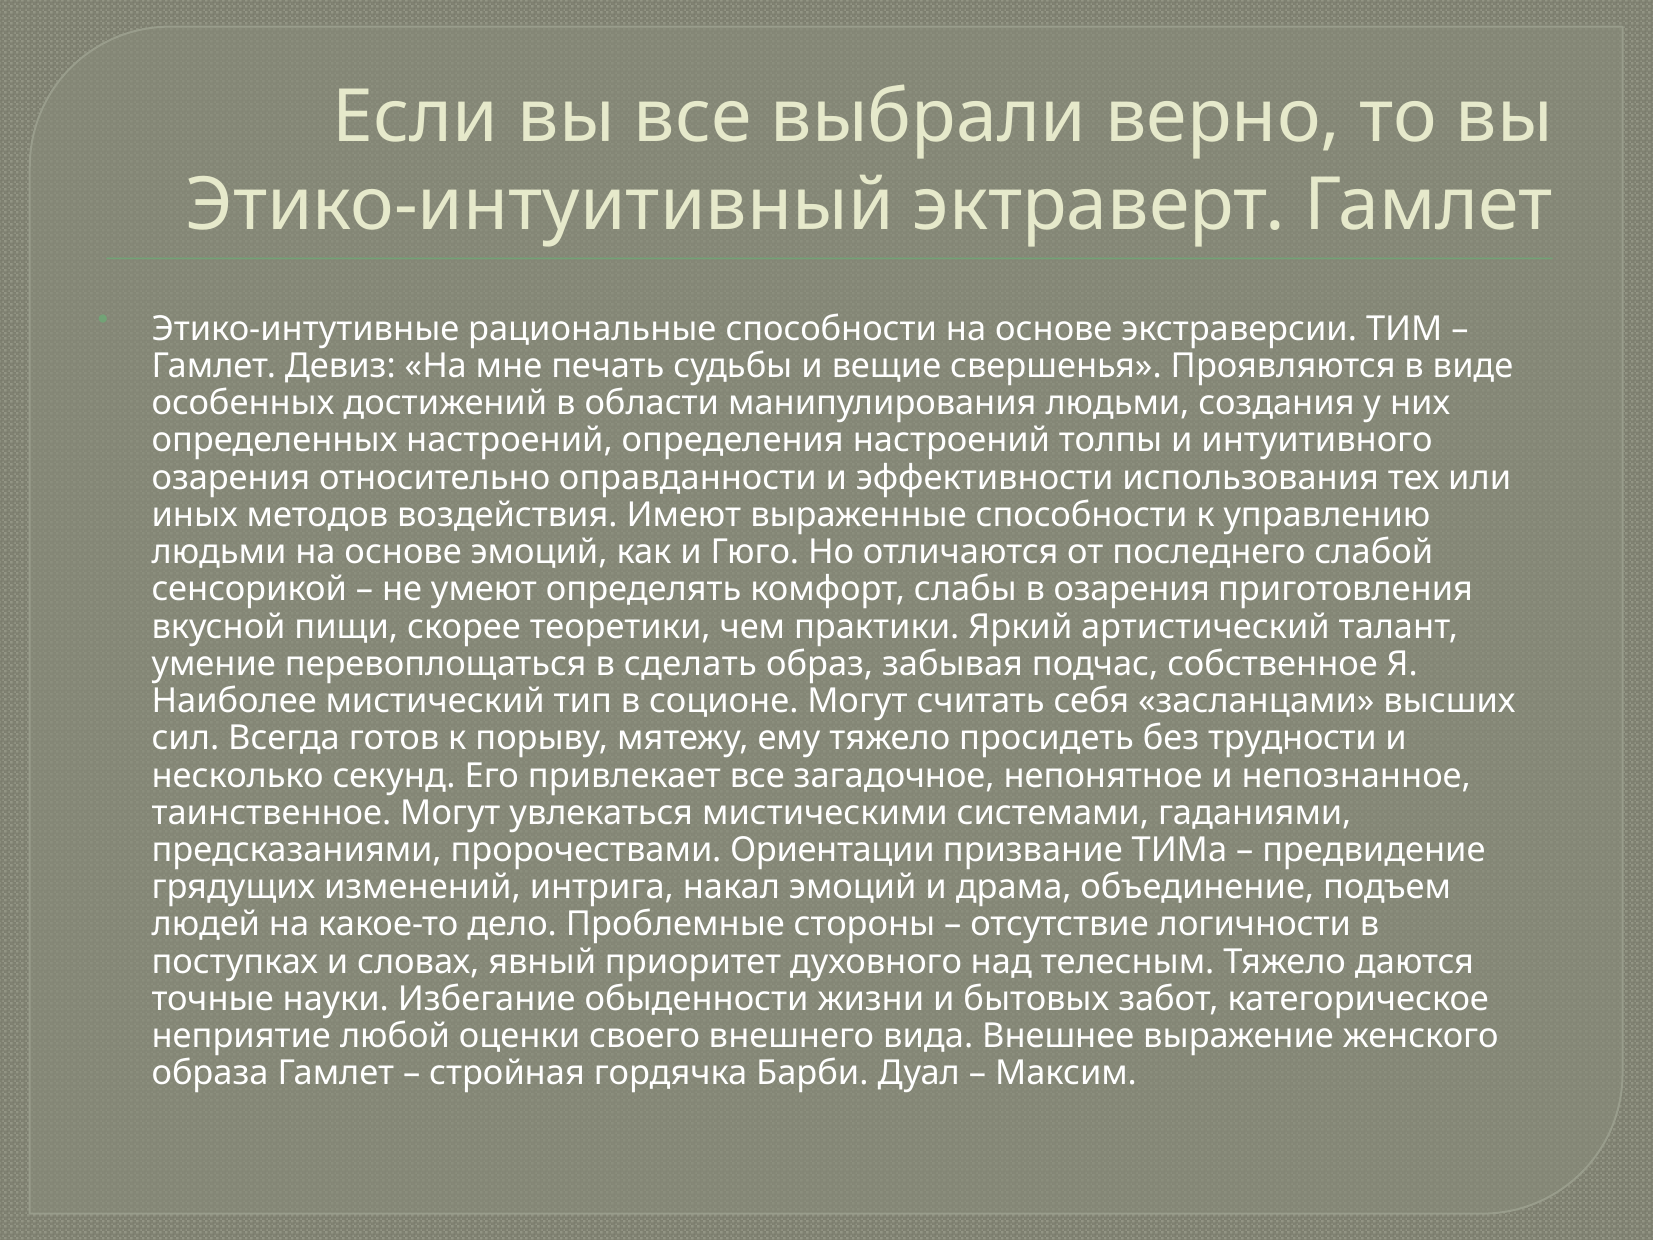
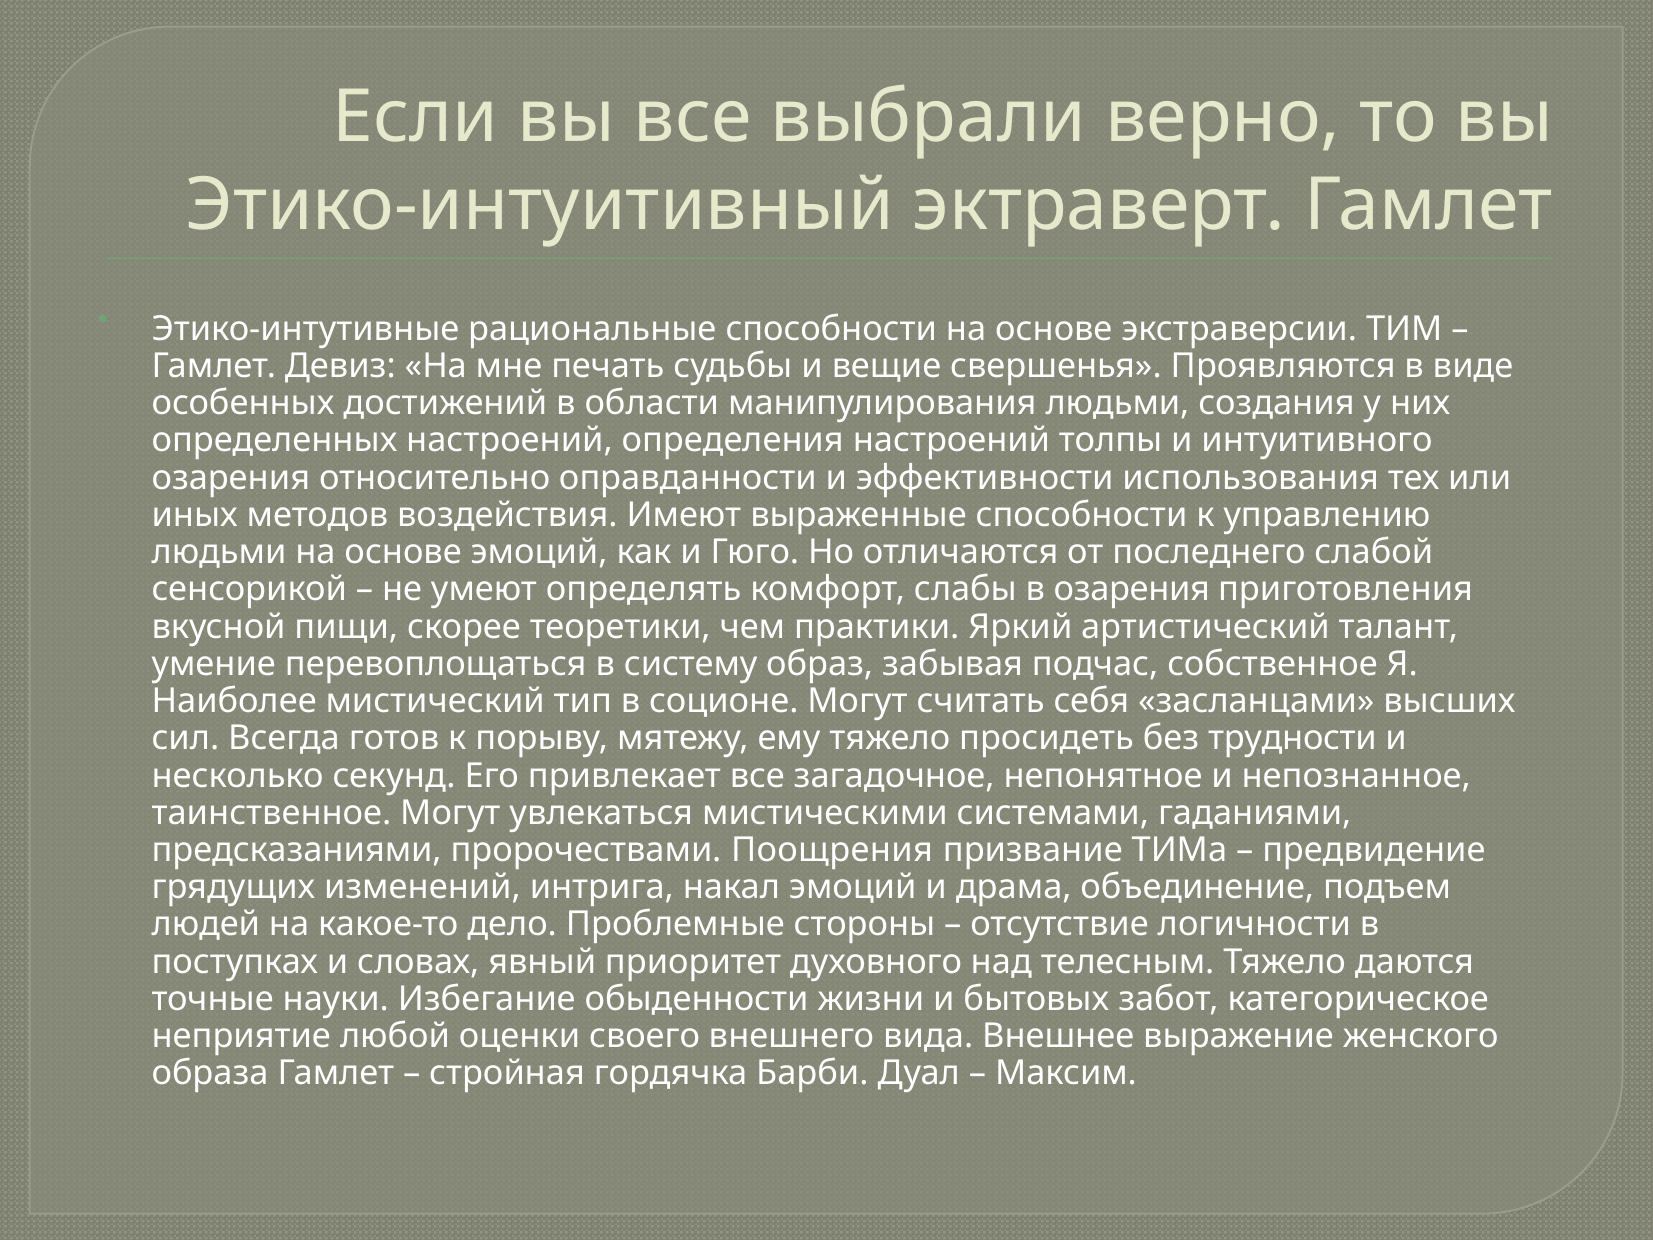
сделать: сделать -> систему
Ориентации: Ориентации -> Поощрения
